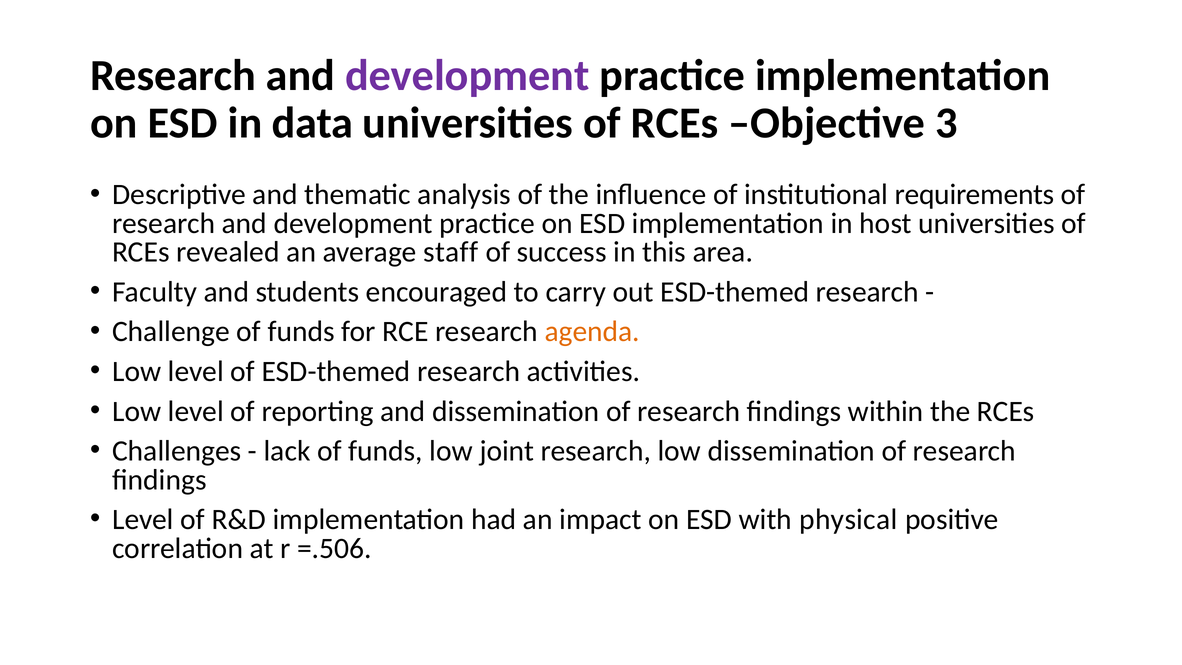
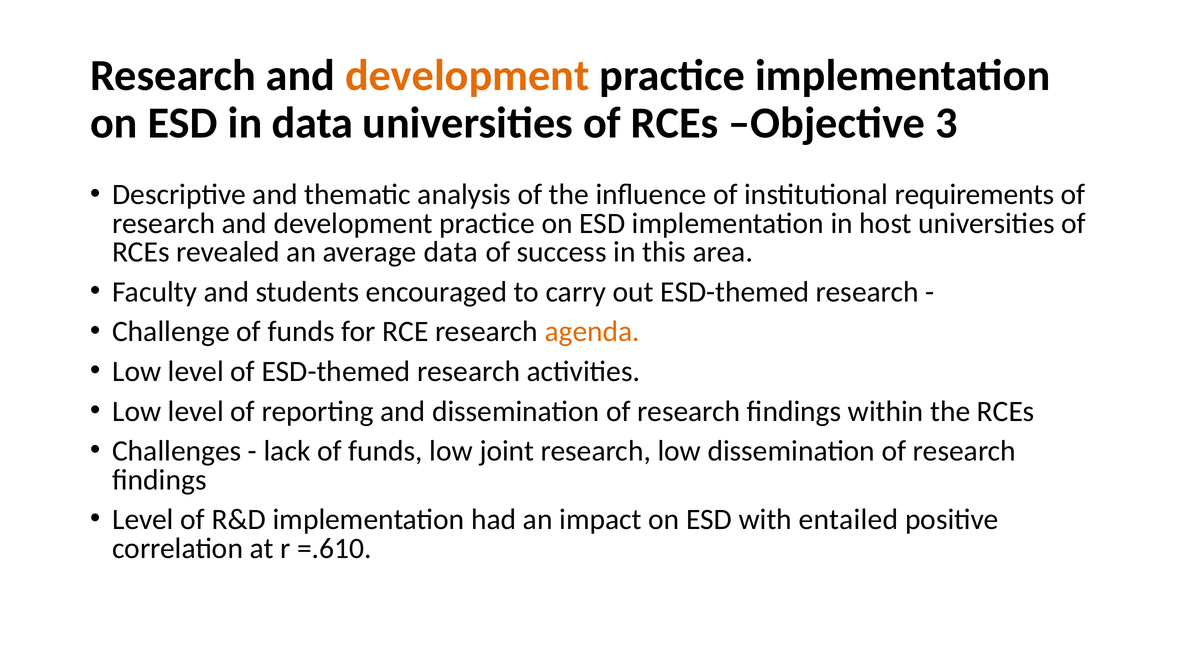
development at (467, 75) colour: purple -> orange
average staff: staff -> data
physical: physical -> entailed
=.506: =.506 -> =.610
